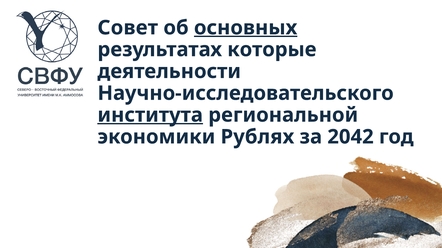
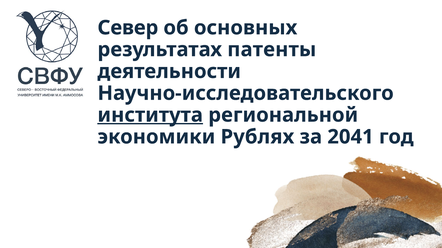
Совет: Совет -> Север
основных underline: present -> none
которые: которые -> патенты
2042: 2042 -> 2041
